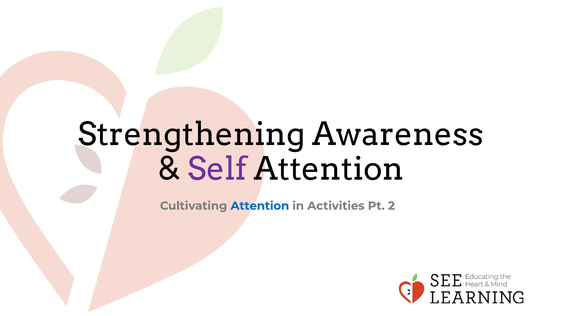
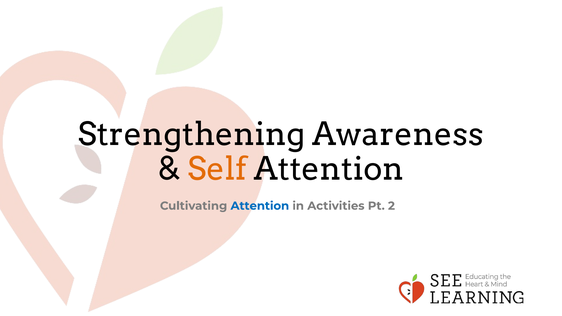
Self colour: purple -> orange
